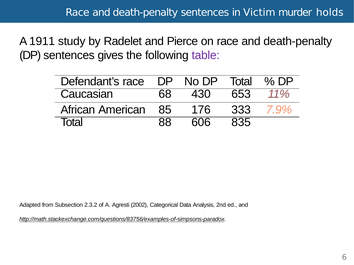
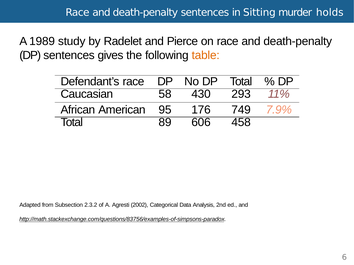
Victim: Victim -> Sitting
1911: 1911 -> 1989
table colour: purple -> orange
68: 68 -> 58
653: 653 -> 293
85: 85 -> 95
333: 333 -> 749
88: 88 -> 89
835: 835 -> 458
